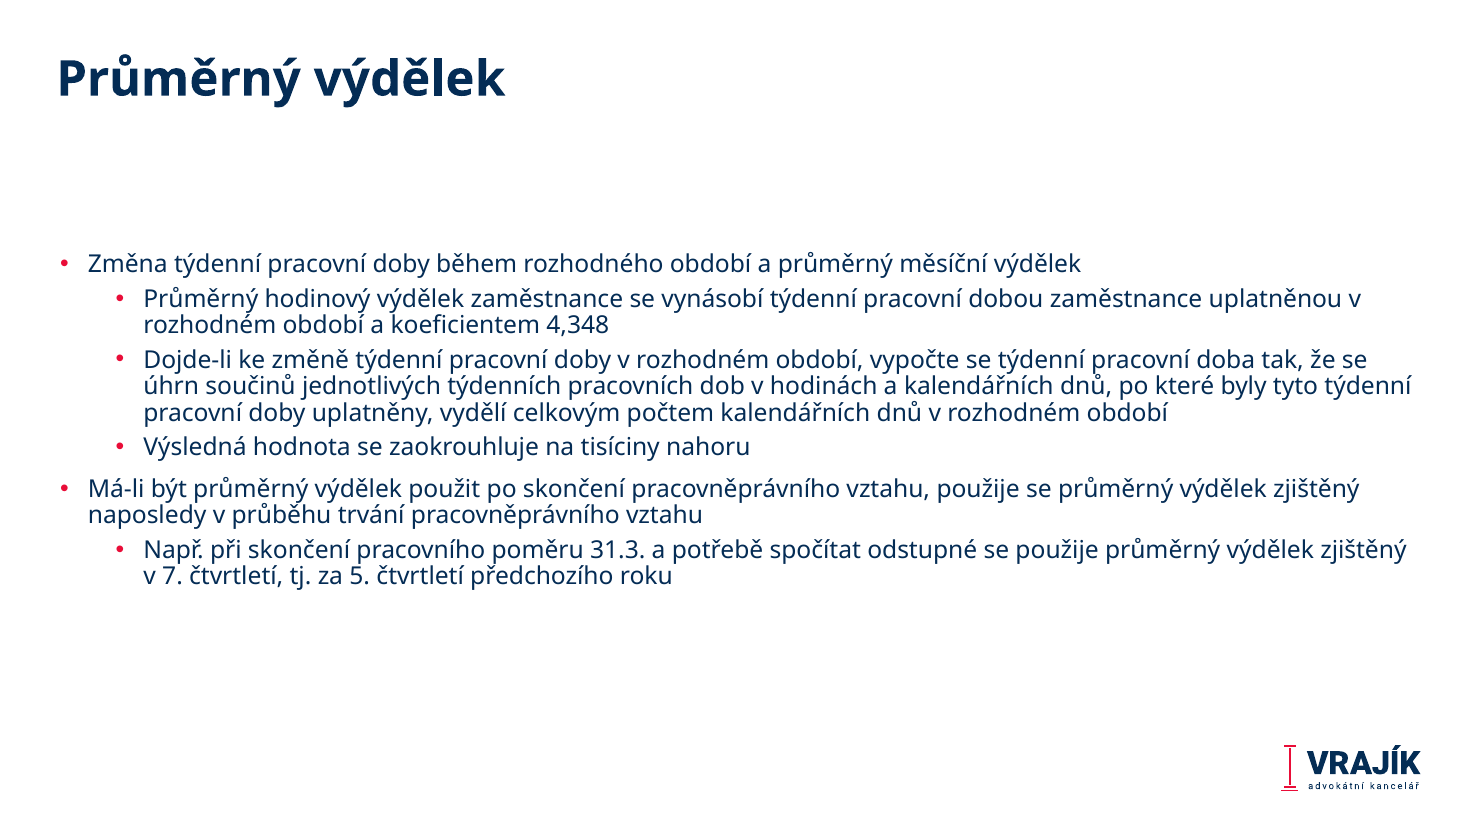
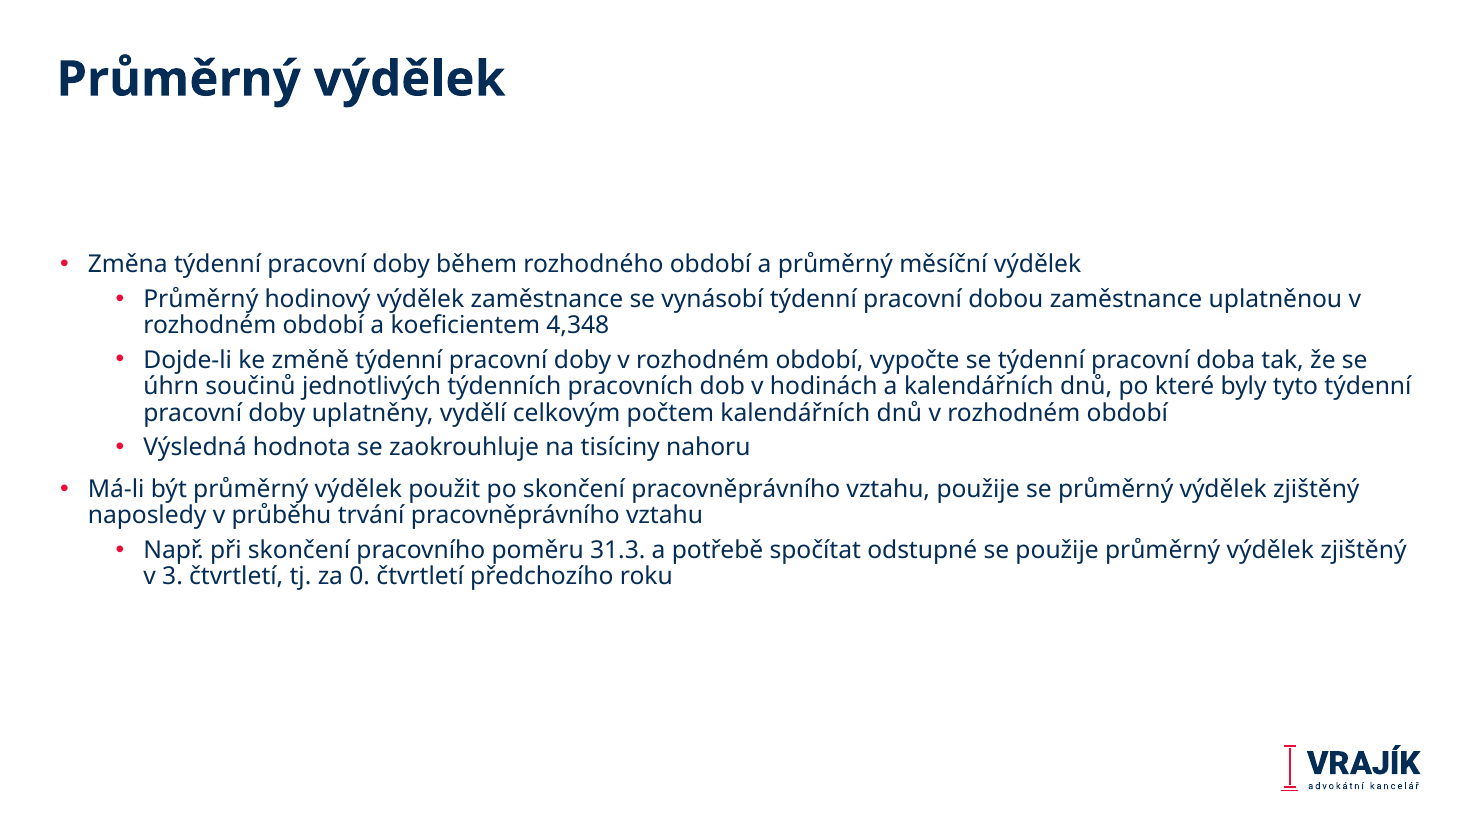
7: 7 -> 3
5: 5 -> 0
